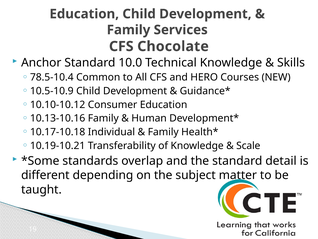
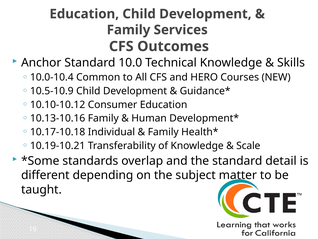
Chocolate: Chocolate -> Outcomes
78.5-10.4: 78.5-10.4 -> 10.0-10.4
